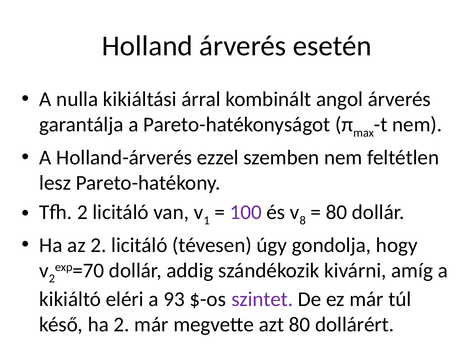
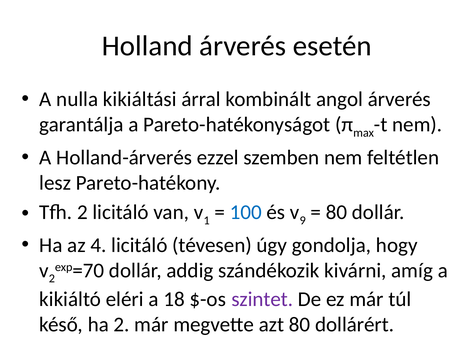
100 colour: purple -> blue
8: 8 -> 9
az 2: 2 -> 4
93: 93 -> 18
